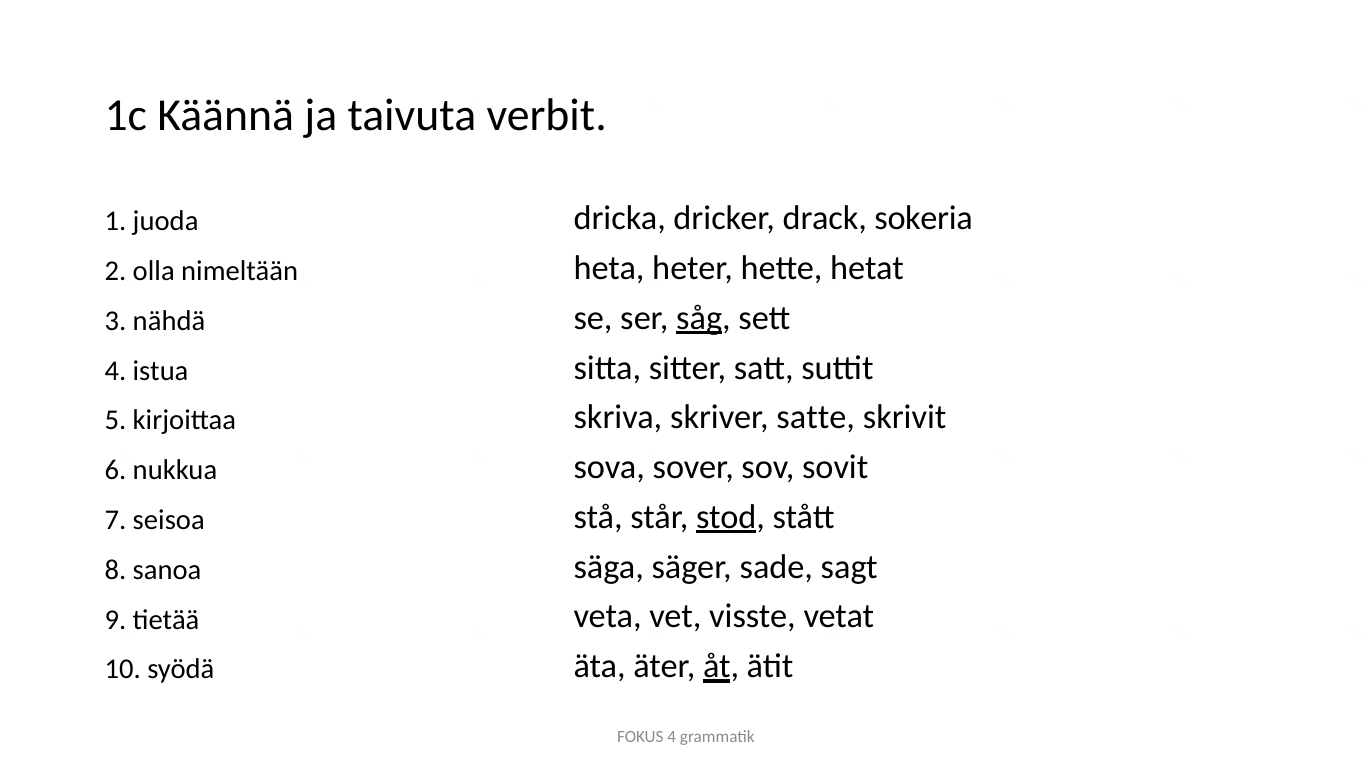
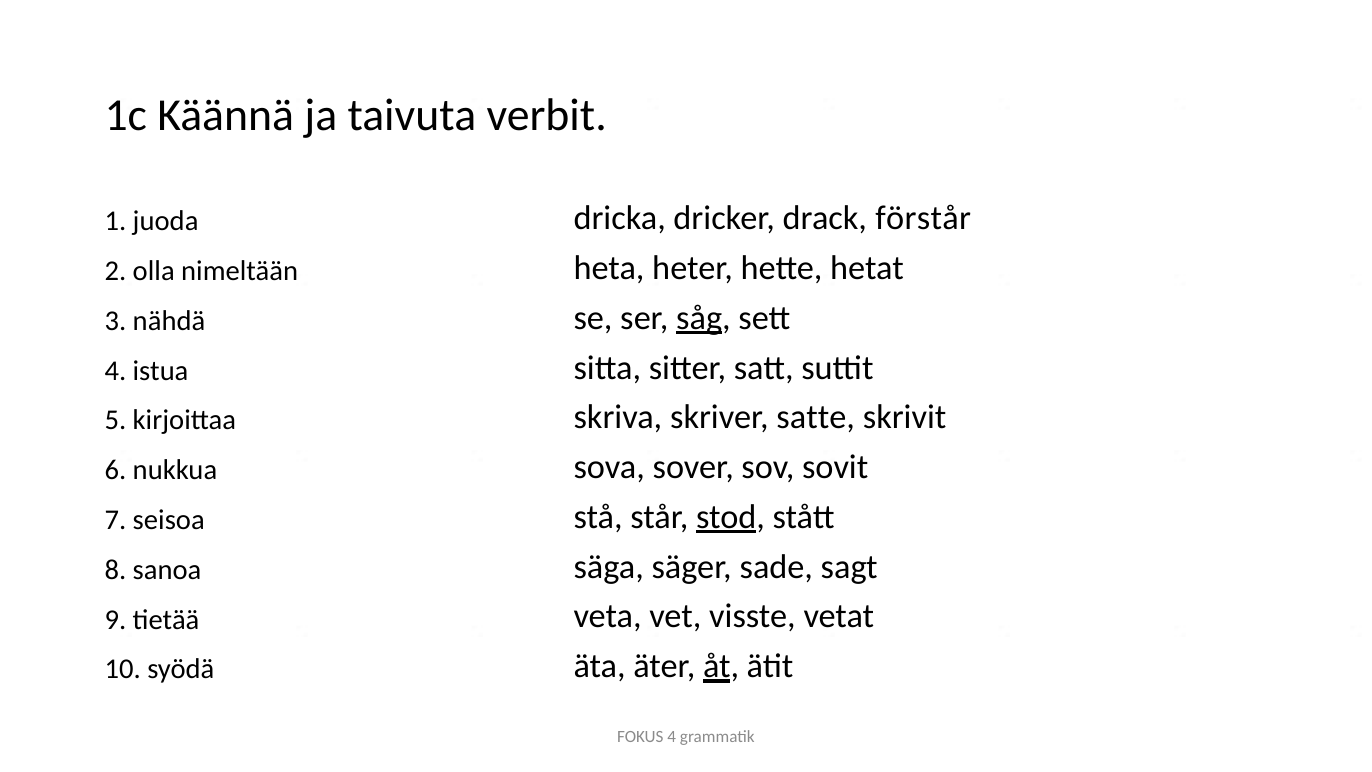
sokeria: sokeria -> förstår
